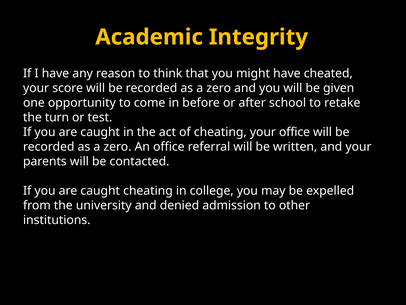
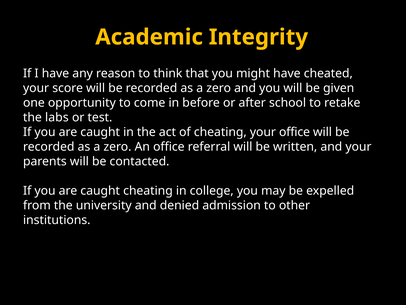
turn: turn -> labs
